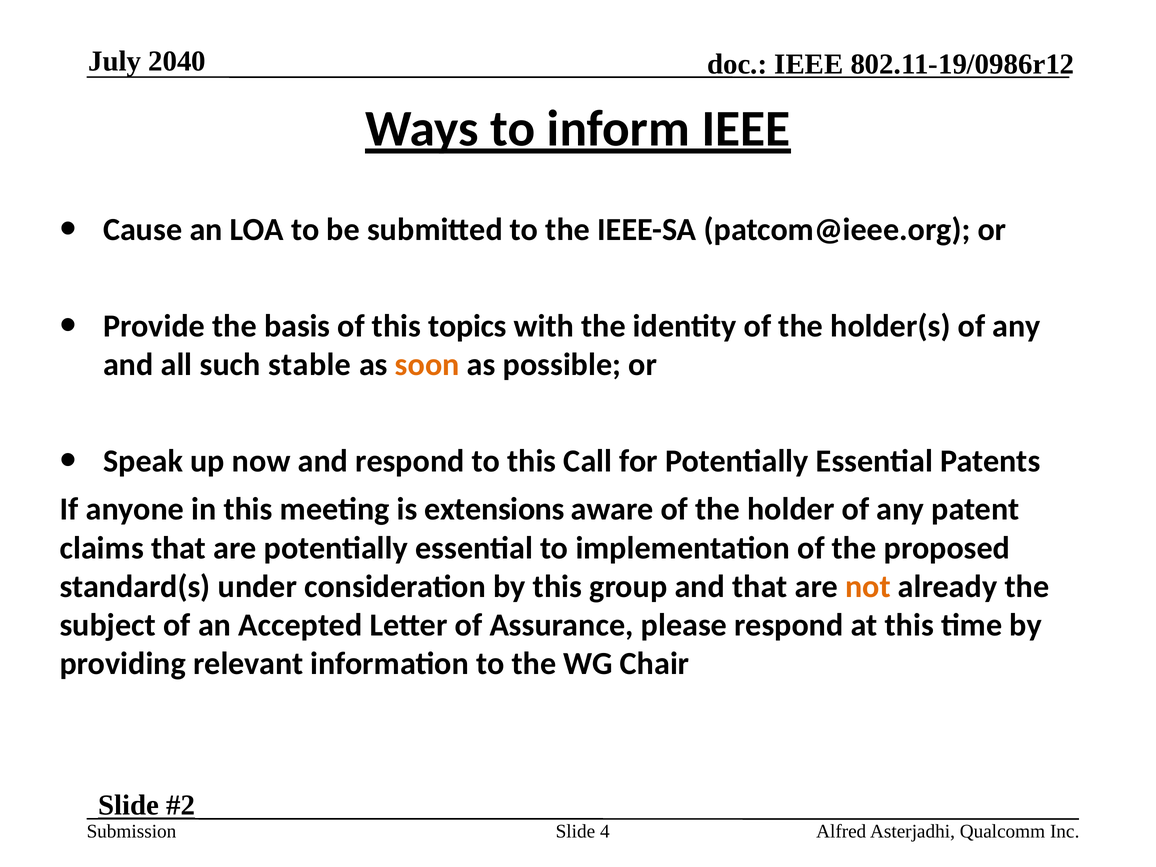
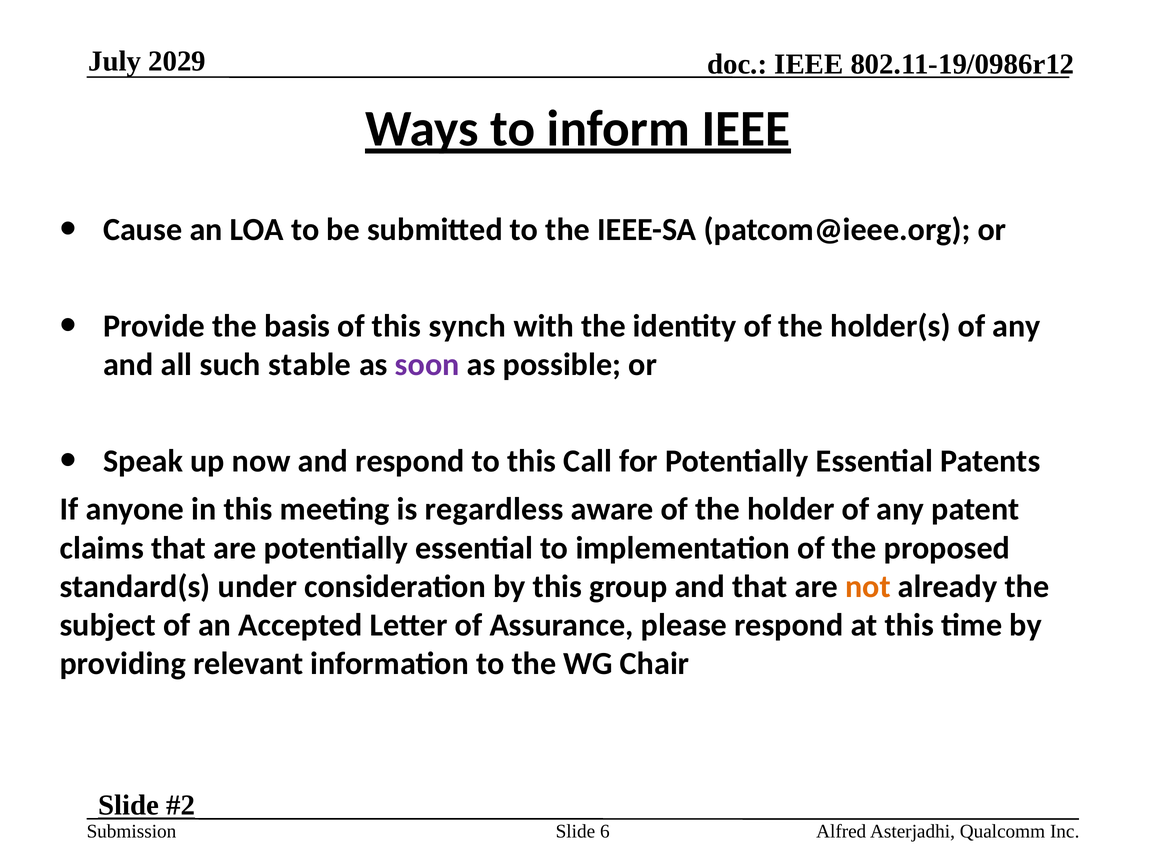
2040: 2040 -> 2029
topics: topics -> synch
soon colour: orange -> purple
extensions: extensions -> regardless
4: 4 -> 6
